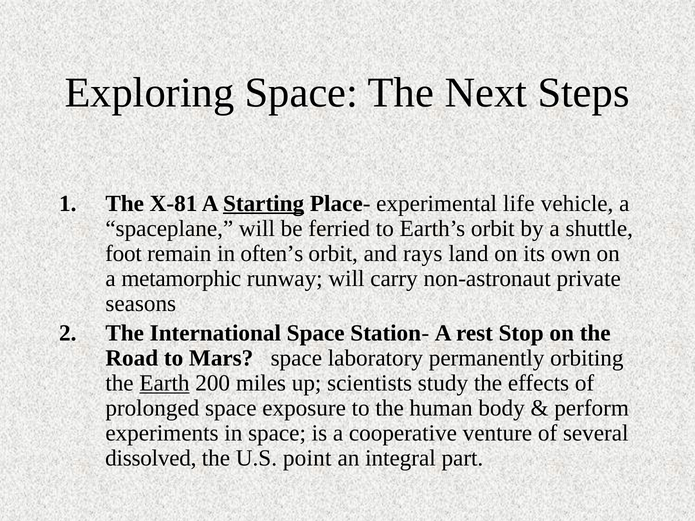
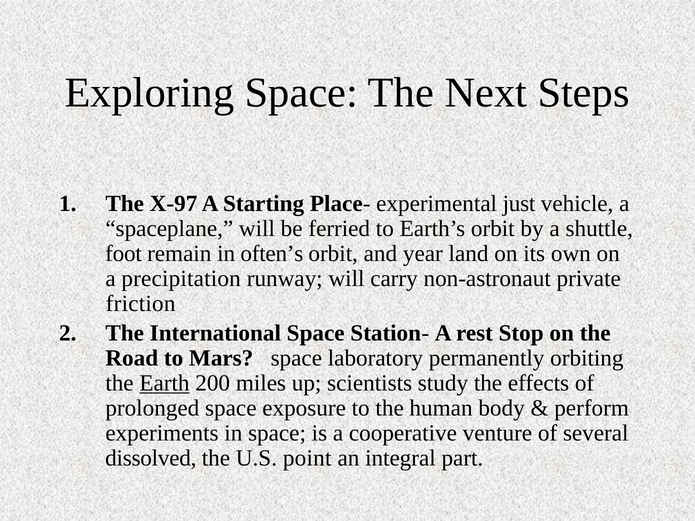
X-81: X-81 -> X-97
Starting underline: present -> none
life: life -> just
rays: rays -> year
metamorphic: metamorphic -> precipitation
seasons: seasons -> friction
